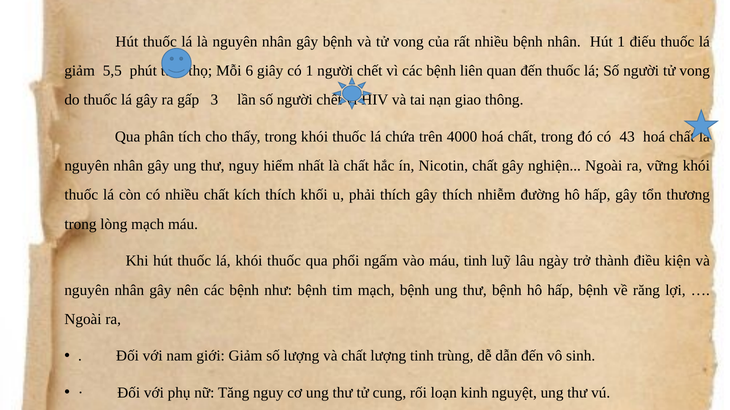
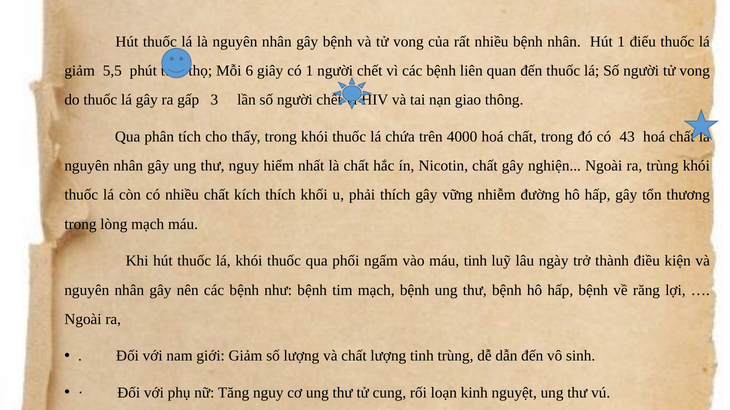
ra vững: vững -> trùng
gây thích: thích -> vững
